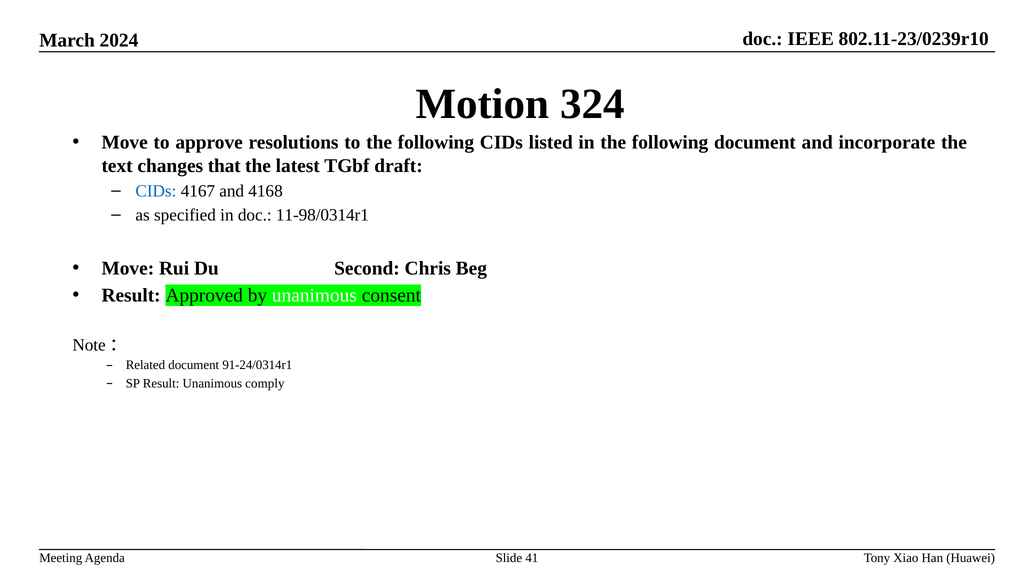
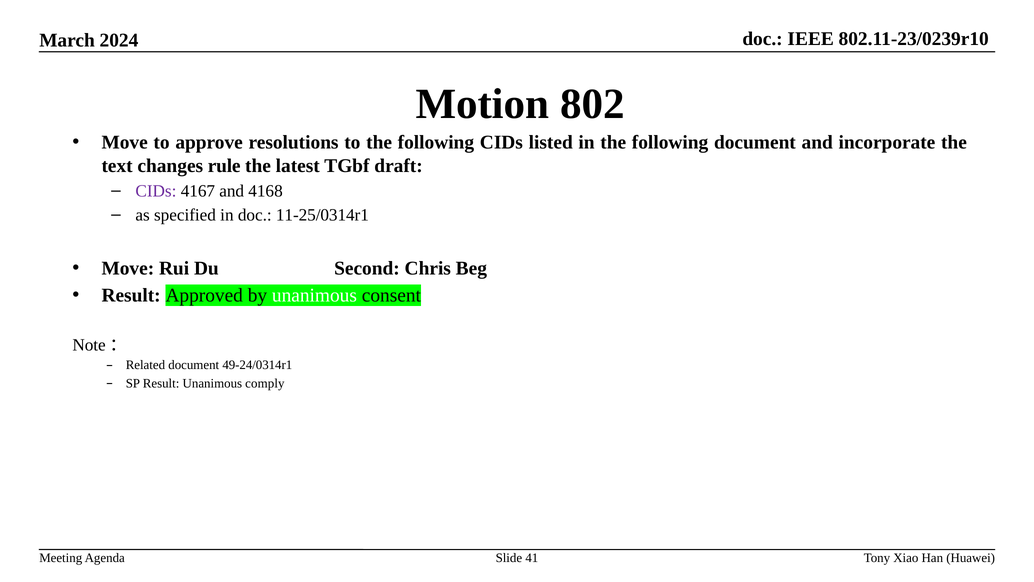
324: 324 -> 802
that: that -> rule
CIDs at (156, 191) colour: blue -> purple
11-98/0314r1: 11-98/0314r1 -> 11-25/0314r1
91-24/0314r1: 91-24/0314r1 -> 49-24/0314r1
